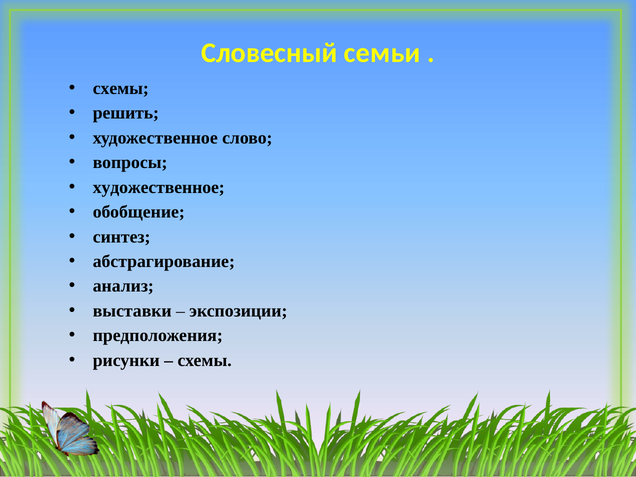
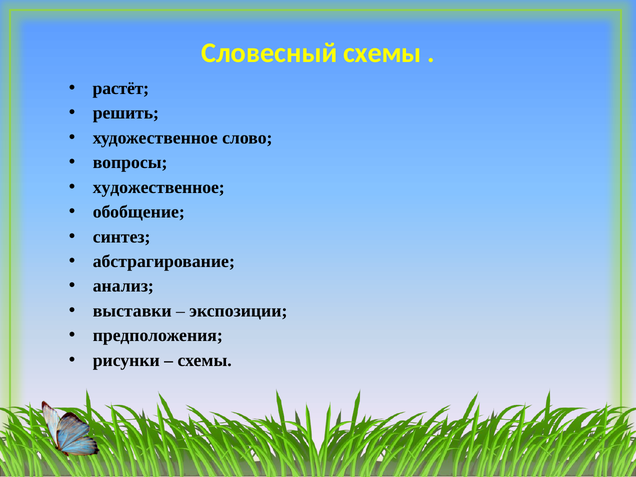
Словесный семьи: семьи -> схемы
схемы at (121, 88): схемы -> растёт
